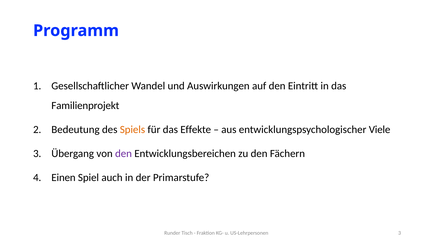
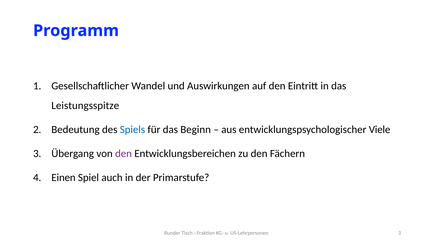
Familienprojekt: Familienprojekt -> Leistungsspitze
Spiels colour: orange -> blue
Effekte: Effekte -> Beginn
